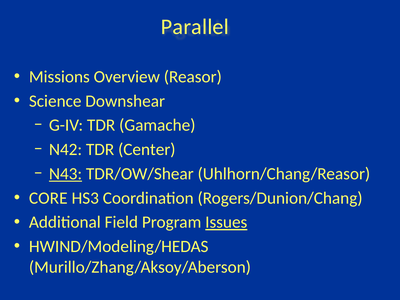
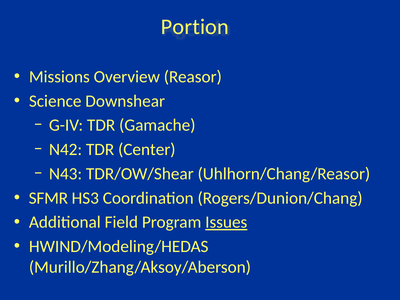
Parallel: Parallel -> Portion
N43 underline: present -> none
CORE: CORE -> SFMR
